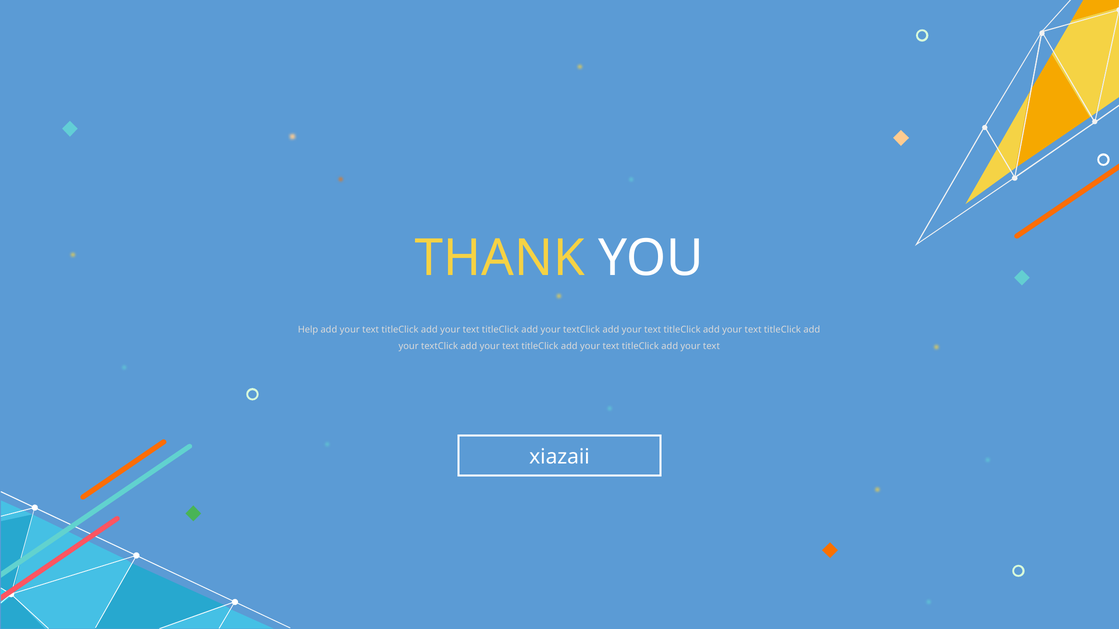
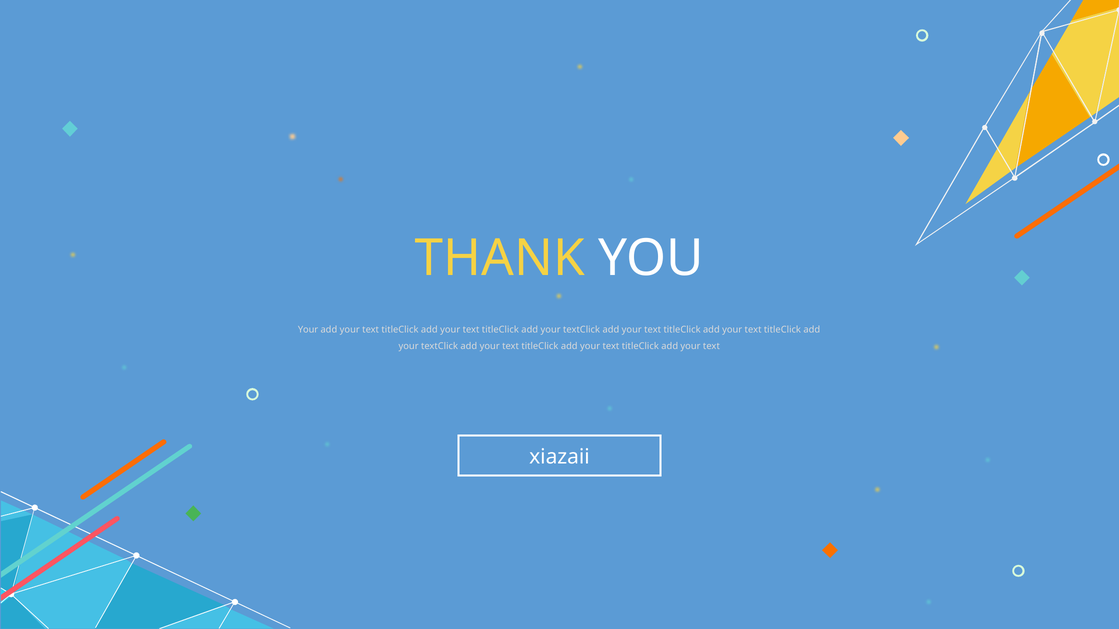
Help at (308, 330): Help -> Your
